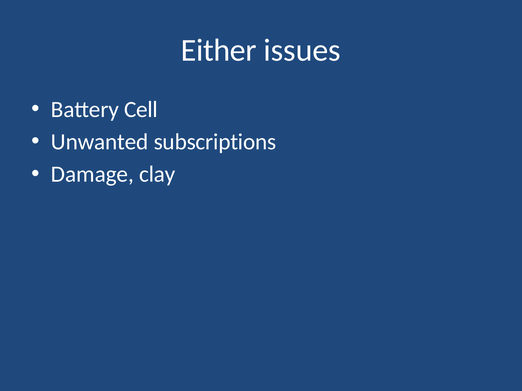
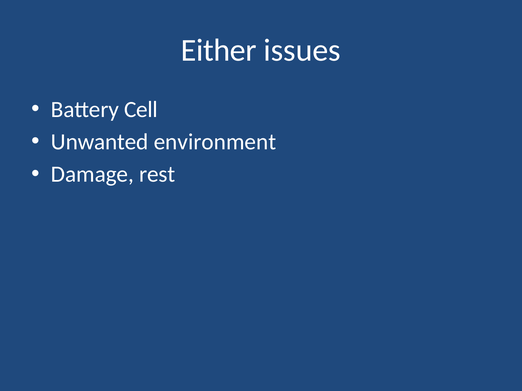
subscriptions: subscriptions -> environment
clay: clay -> rest
